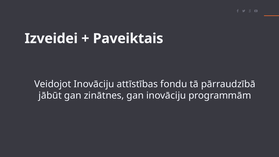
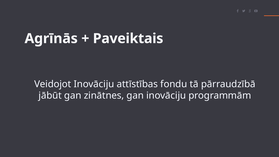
Izveidei: Izveidei -> Agrīnās
